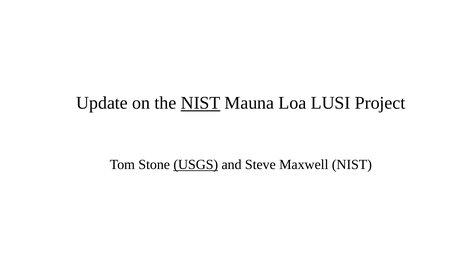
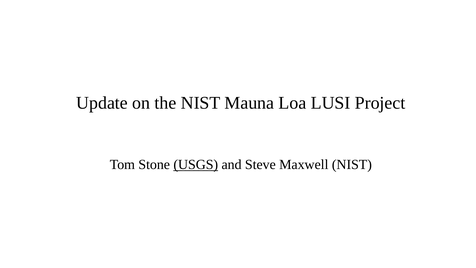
NIST at (201, 103) underline: present -> none
